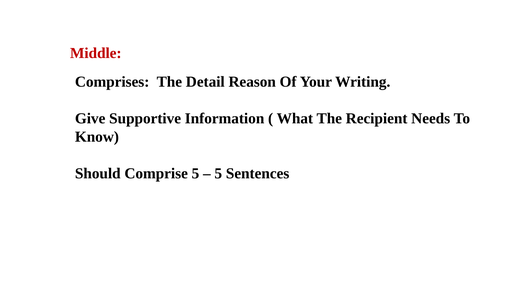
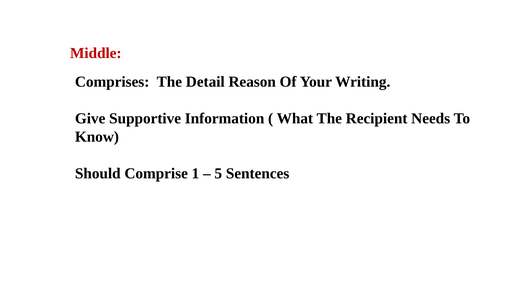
Comprise 5: 5 -> 1
